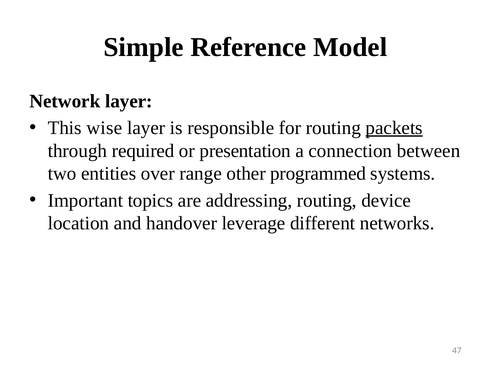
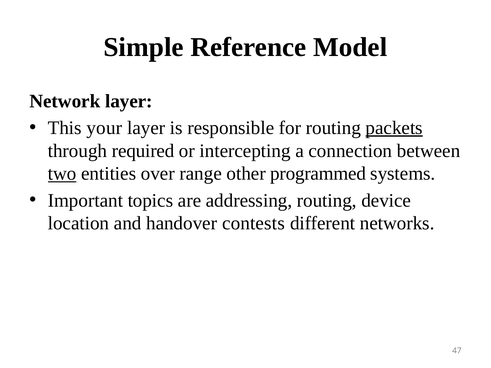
wise: wise -> your
presentation: presentation -> intercepting
two underline: none -> present
leverage: leverage -> contests
